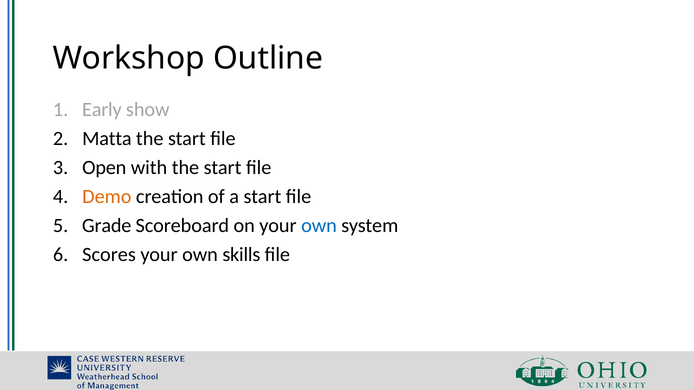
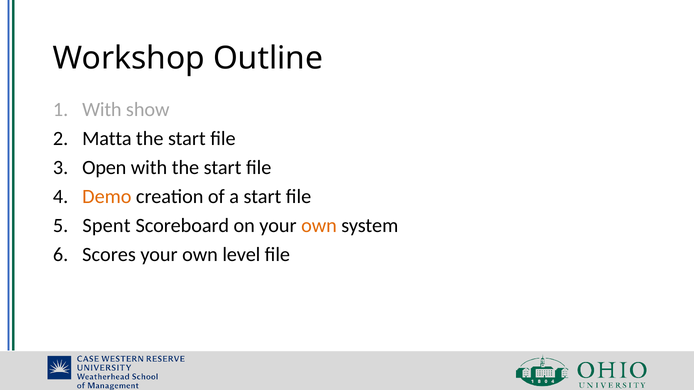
Early at (102, 110): Early -> With
Grade: Grade -> Spent
own at (319, 226) colour: blue -> orange
skills: skills -> level
